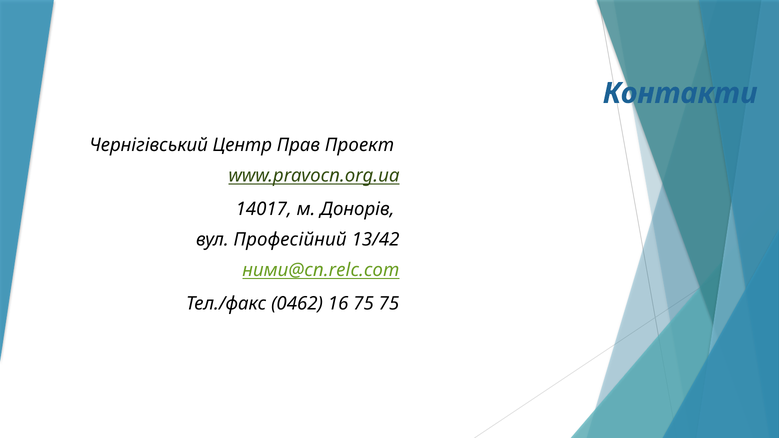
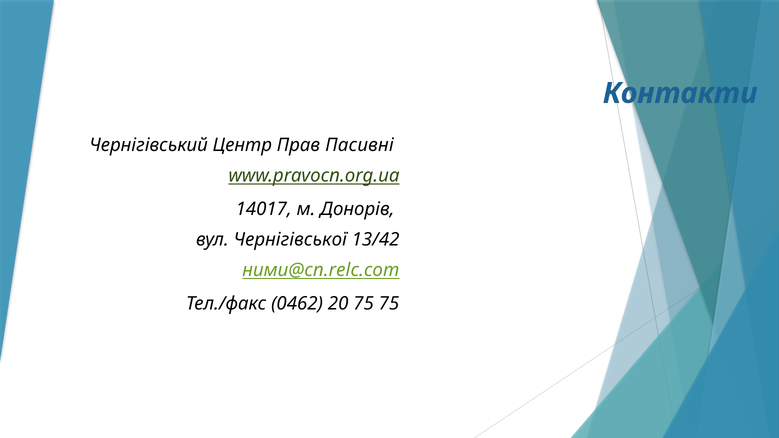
Проект: Проект -> Пасивні
Професійний: Професійний -> Чернігівської
16: 16 -> 20
